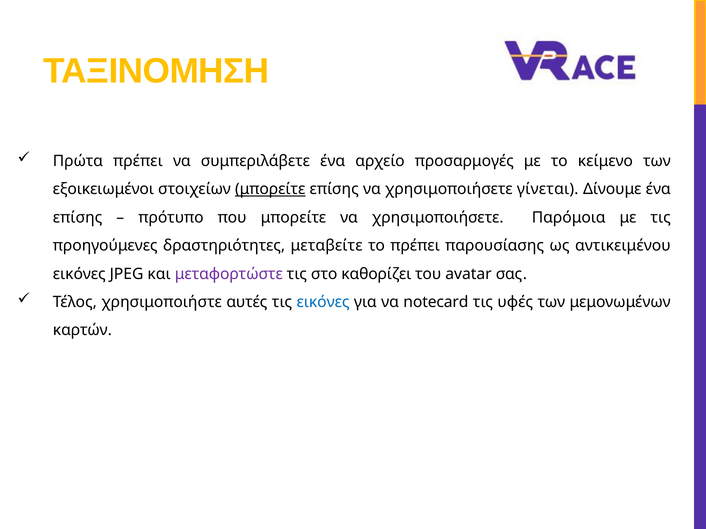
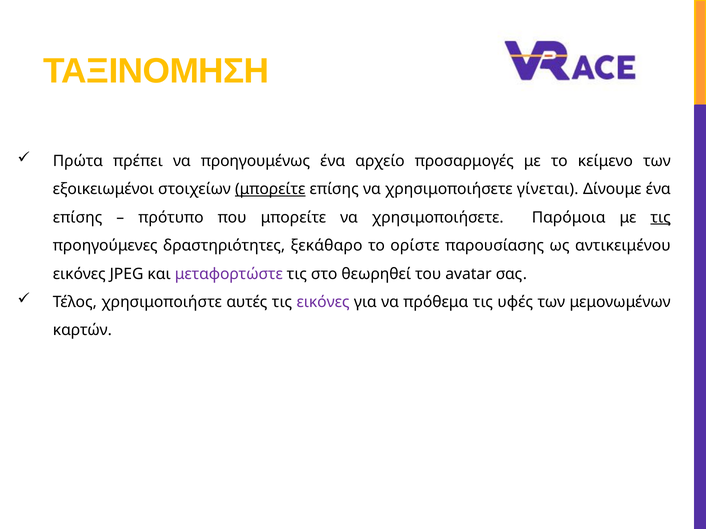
συμπεριλάβετε: συμπεριλάβετε -> προηγουμένως
τις at (661, 218) underline: none -> present
μεταβείτε: μεταβείτε -> ξεκάθαρο
το πρέπει: πρέπει -> ορίστε
καθορίζει: καθορίζει -> θεωρηθεί
εικόνες at (323, 302) colour: blue -> purple
notecard: notecard -> πρόθεμα
